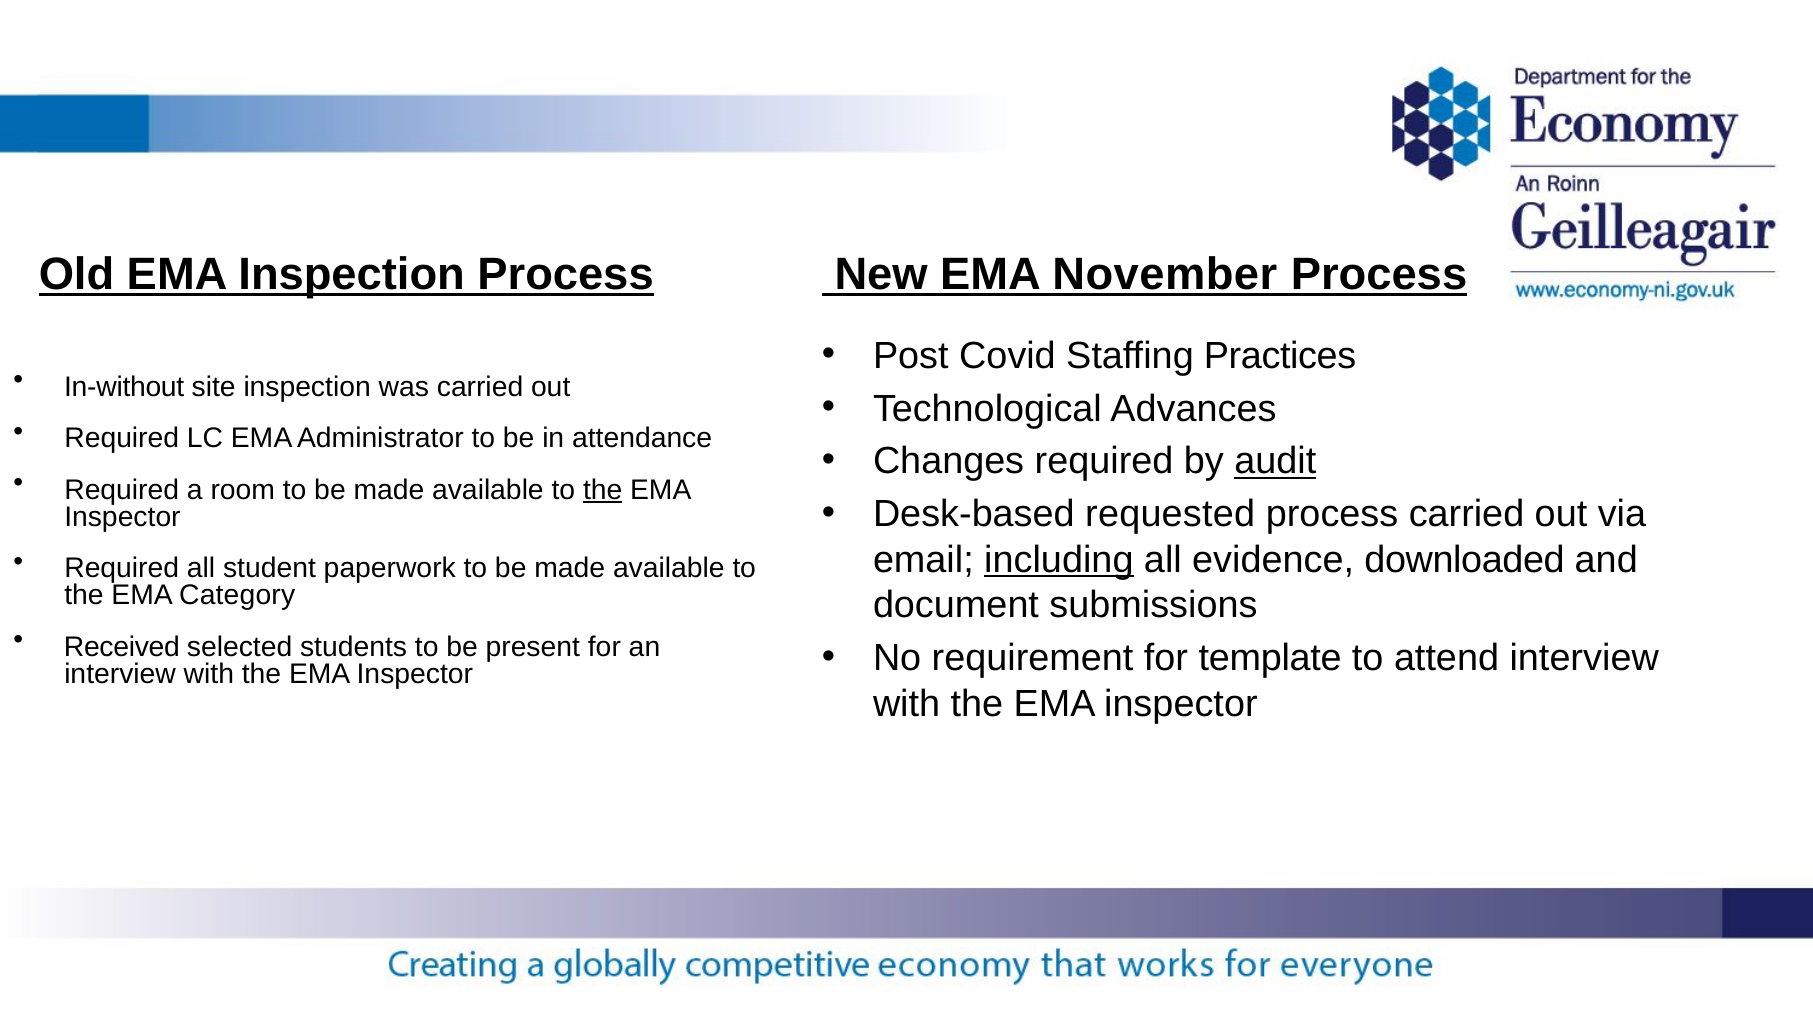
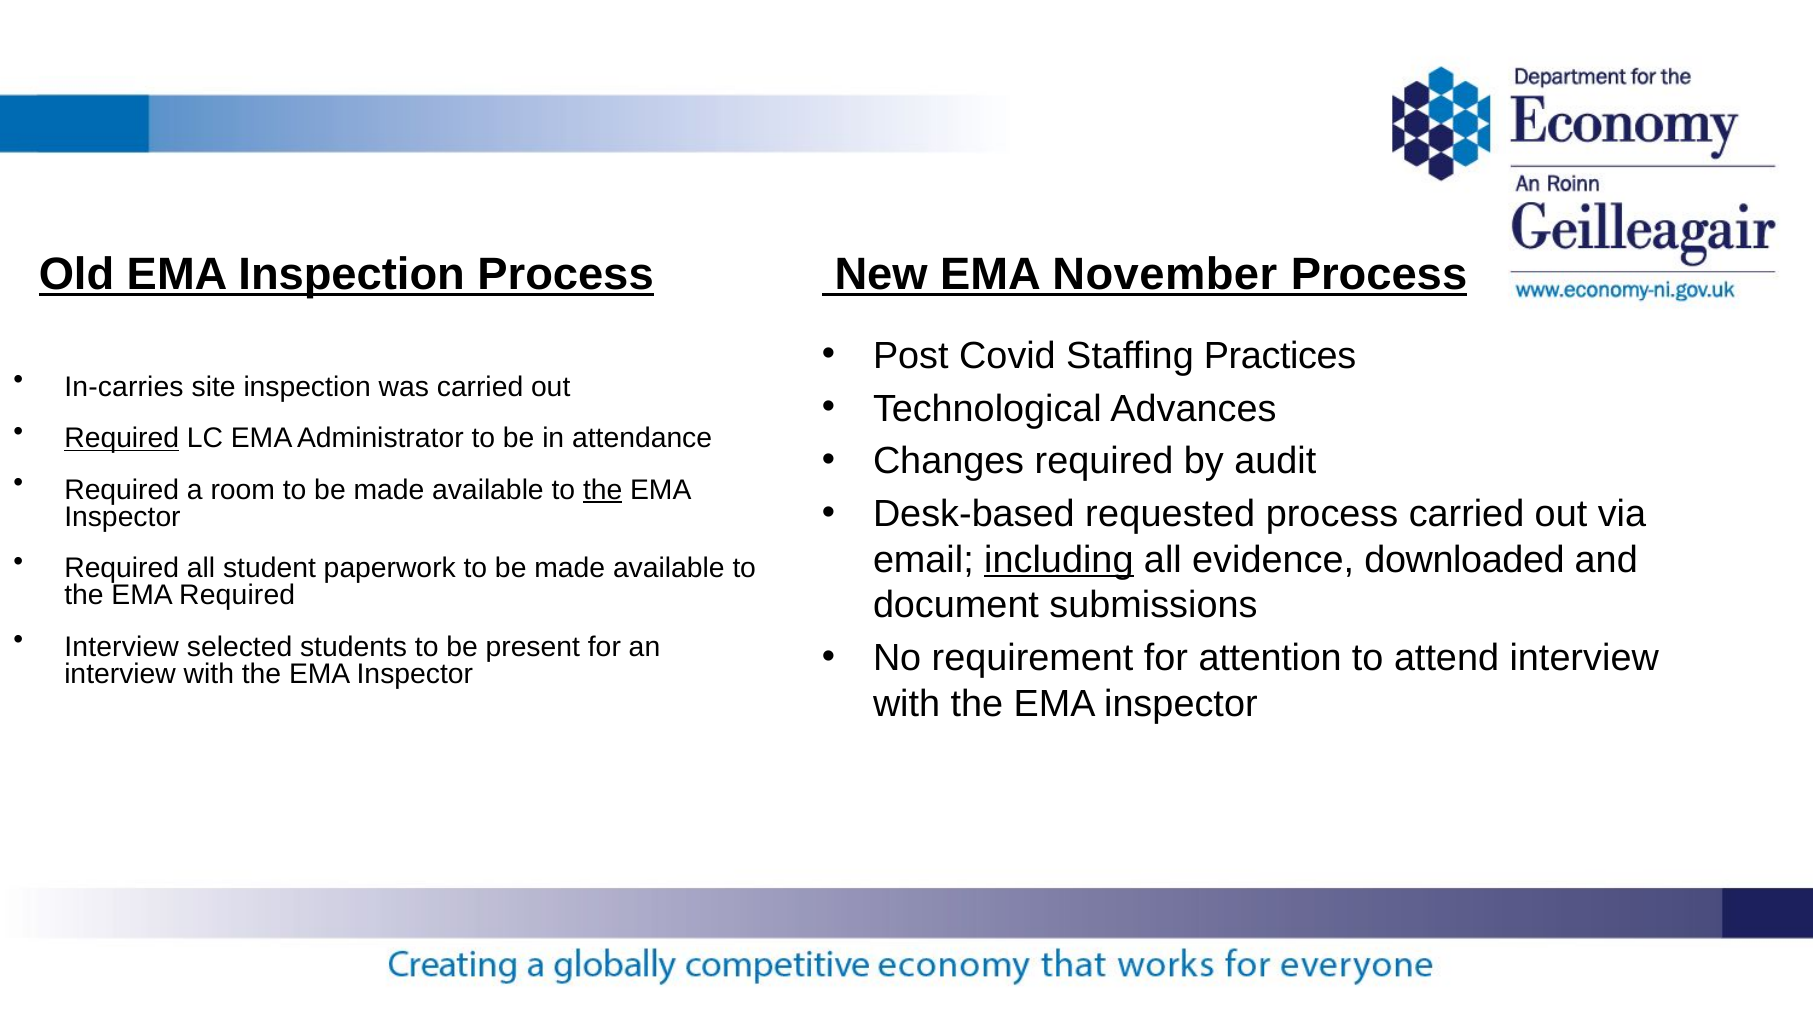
In-without: In-without -> In-carries
Required at (122, 438) underline: none -> present
audit underline: present -> none
EMA Category: Category -> Required
Received at (122, 647): Received -> Interview
template: template -> attention
